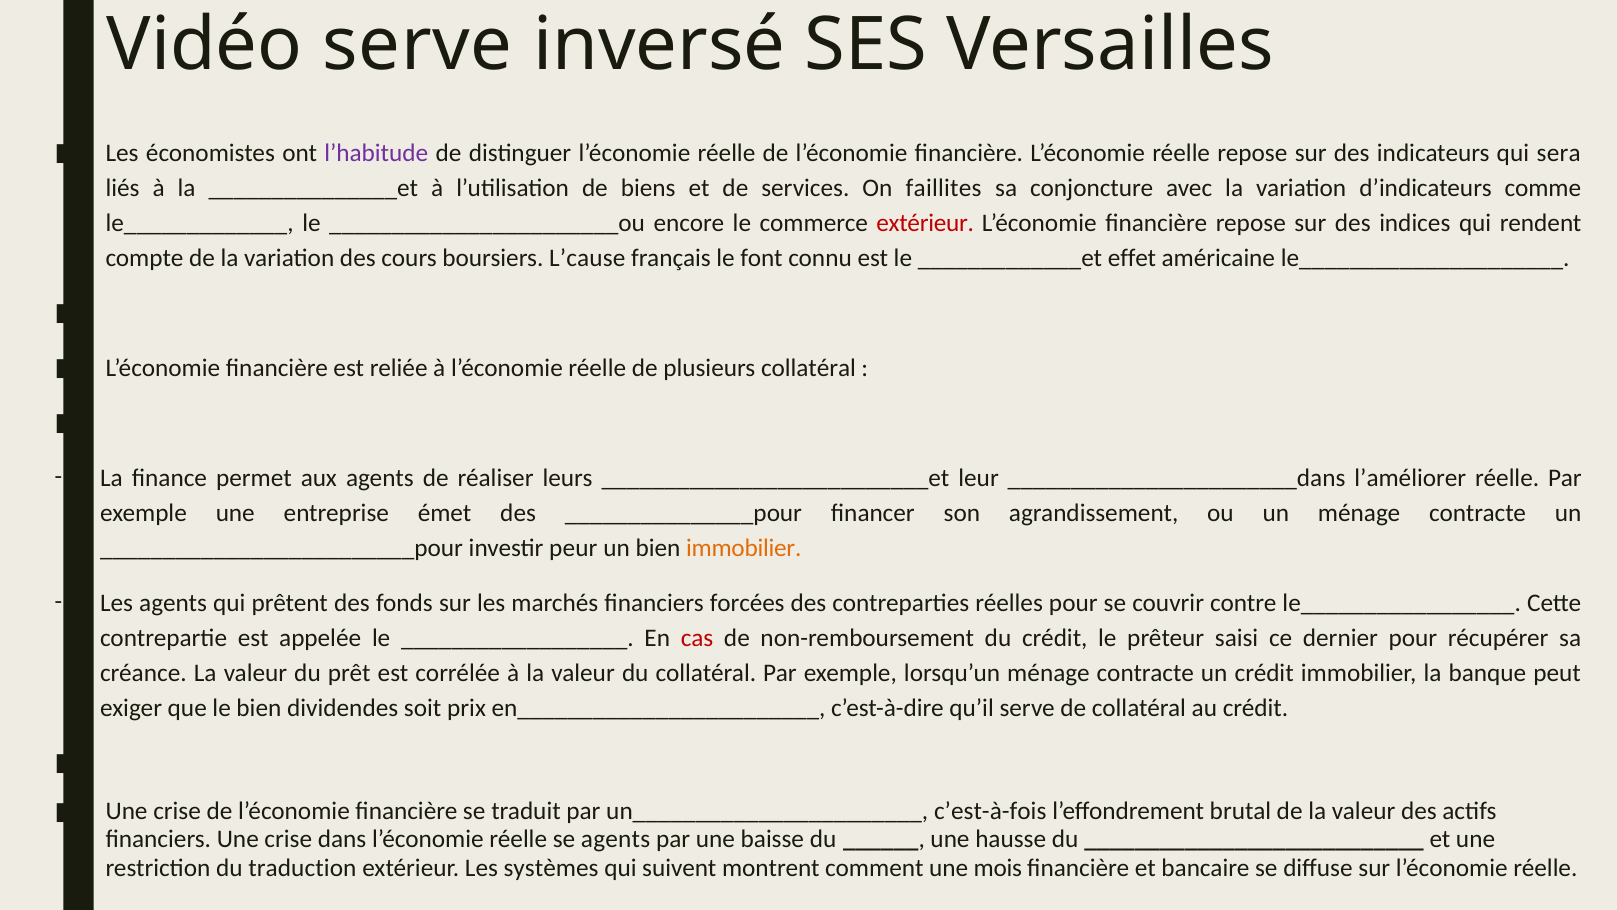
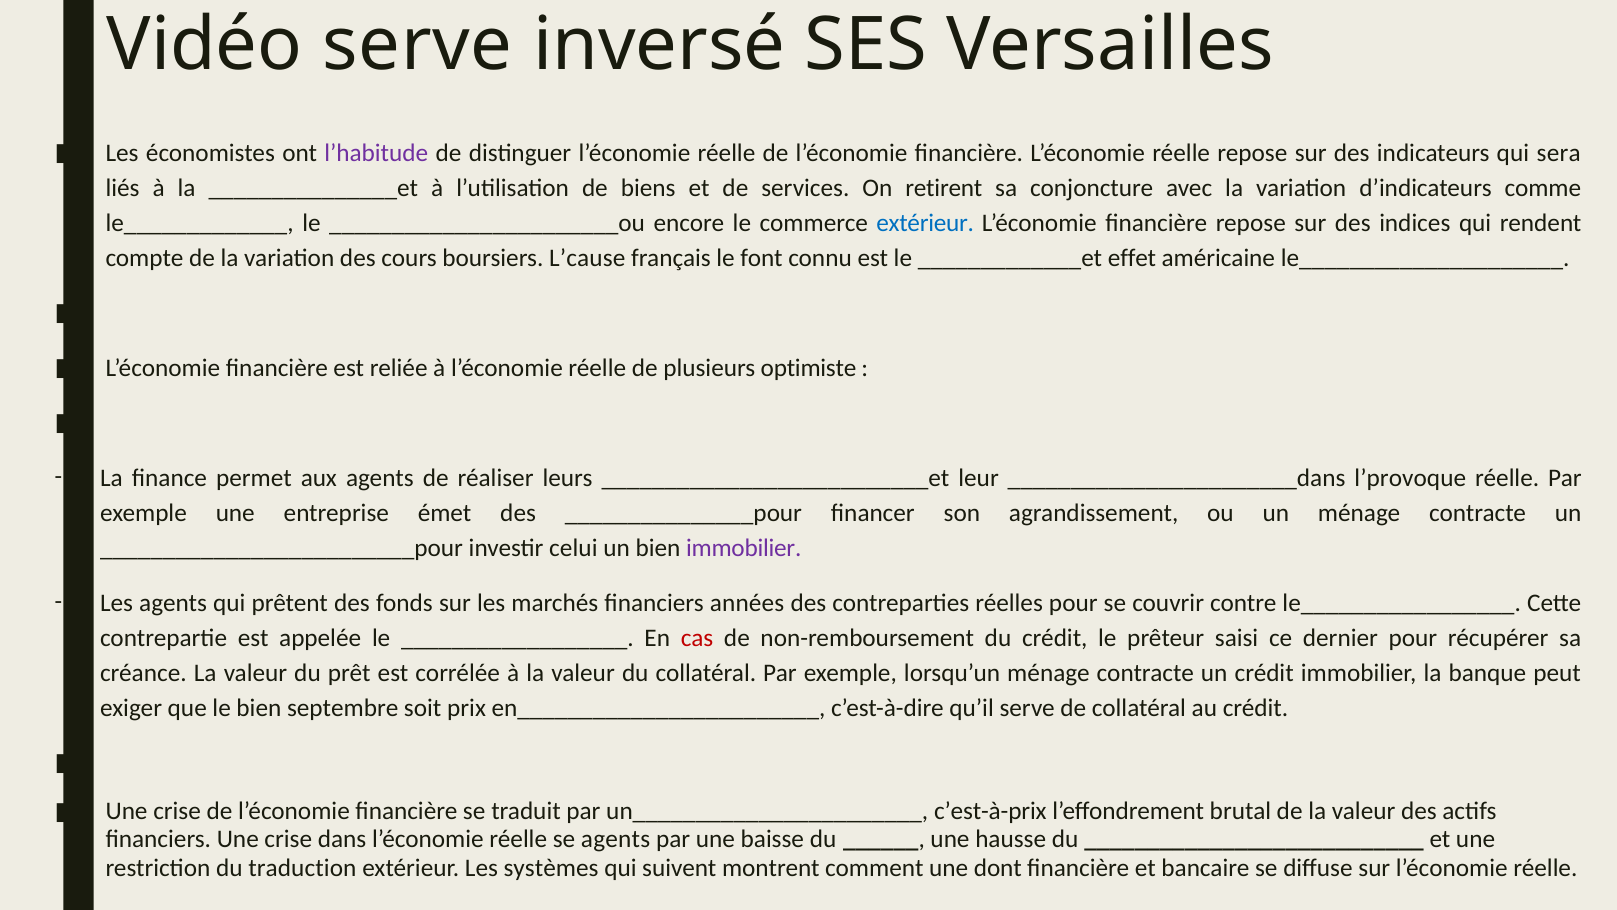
faillites: faillites -> retirent
extérieur at (925, 223) colour: red -> blue
plusieurs collatéral: collatéral -> optimiste
l’améliorer: l’améliorer -> l’provoque
peur: peur -> celui
immobilier at (744, 548) colour: orange -> purple
forcées: forcées -> années
dividendes: dividendes -> septembre
c’est-à-fois: c’est-à-fois -> c’est-à-prix
mois: mois -> dont
